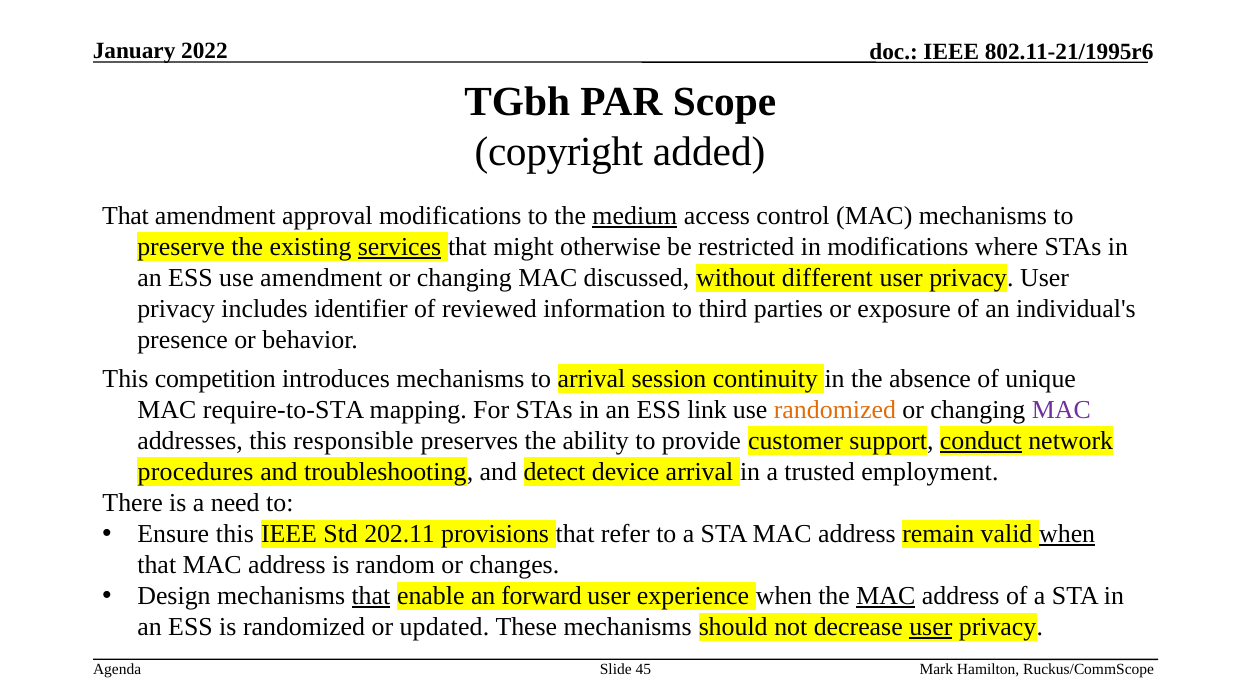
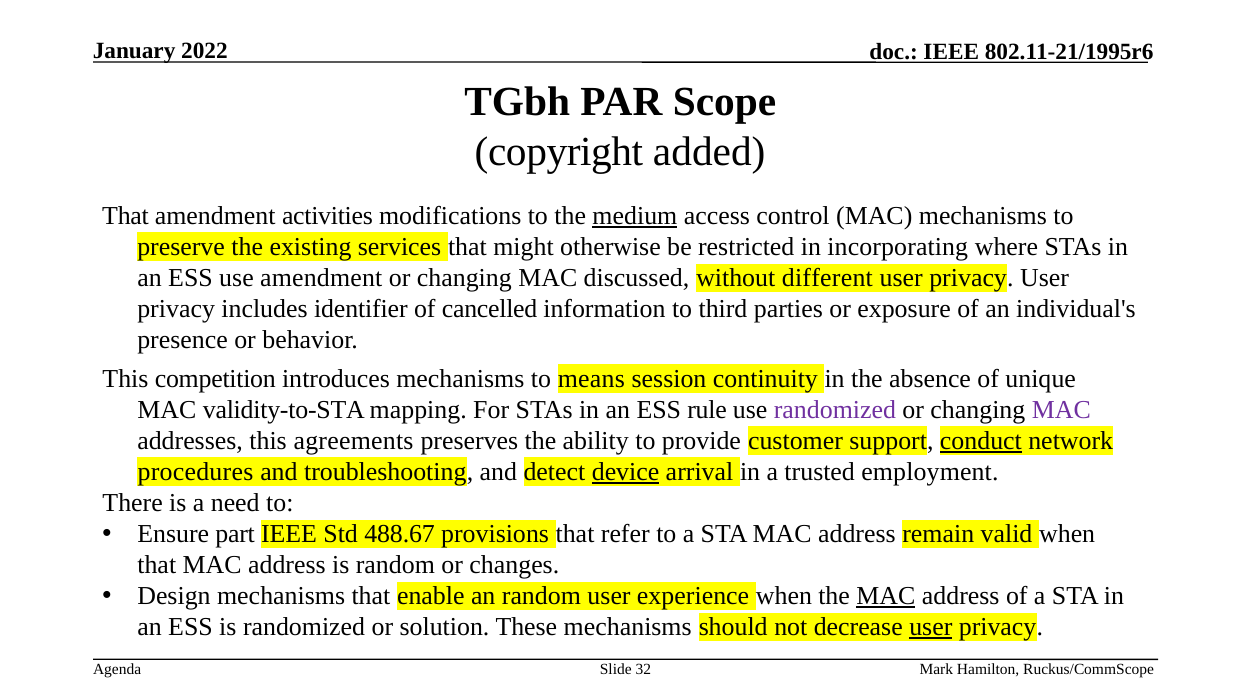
approval: approval -> activities
services underline: present -> none
in modifications: modifications -> incorporating
reviewed: reviewed -> cancelled
to arrival: arrival -> means
require-to-STA: require-to-STA -> validity-to-STA
link: link -> rule
randomized at (835, 410) colour: orange -> purple
responsible: responsible -> agreements
device underline: none -> present
Ensure this: this -> part
202.11: 202.11 -> 488.67
when at (1067, 534) underline: present -> none
that at (371, 596) underline: present -> none
an forward: forward -> random
updated: updated -> solution
45: 45 -> 32
